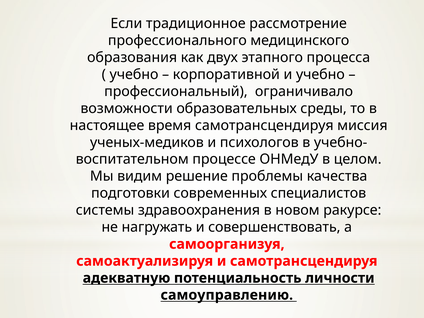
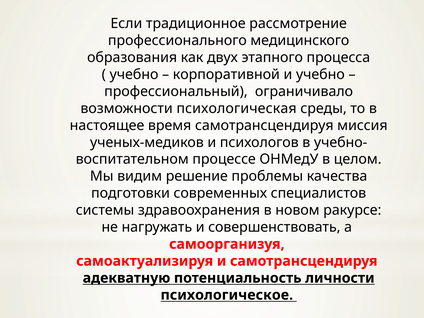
образовательных: образовательных -> психологическая
самоуправлению: самоуправлению -> психологическое
